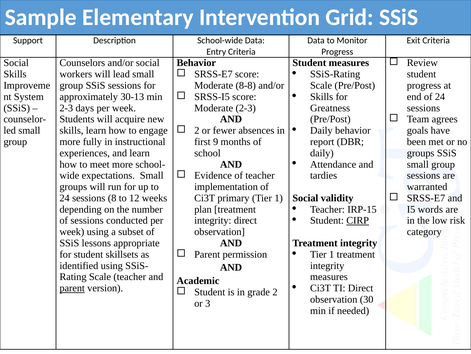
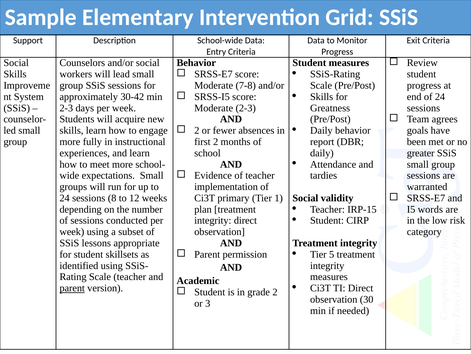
8-8: 8-8 -> 7-8
30-13: 30-13 -> 30-42
first 9: 9 -> 2
groups at (421, 153): groups -> greater
CIRP underline: present -> none
1 at (332, 254): 1 -> 5
